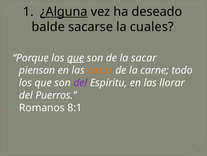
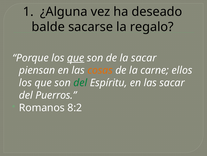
¿Alguna underline: present -> none
cuales: cuales -> regalo
todo: todo -> ellos
del at (80, 82) colour: purple -> green
las llorar: llorar -> sacar
8:1: 8:1 -> 8:2
